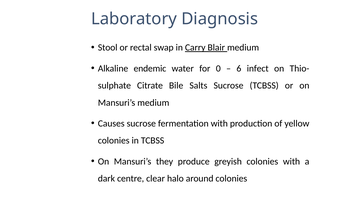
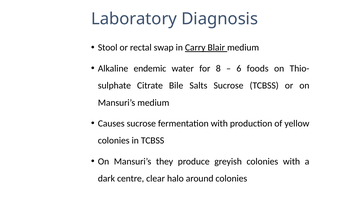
0: 0 -> 8
infect: infect -> foods
